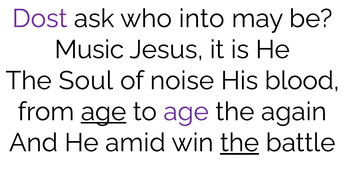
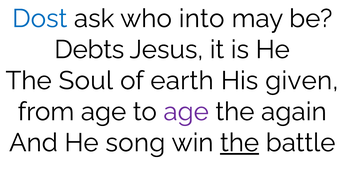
Dost colour: purple -> blue
Music: Music -> Debts
noise: noise -> earth
blood: blood -> given
age at (104, 112) underline: present -> none
amid: amid -> song
